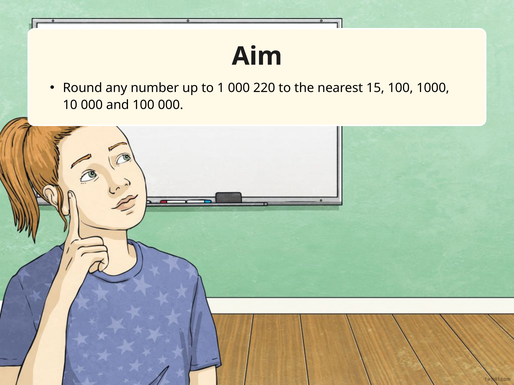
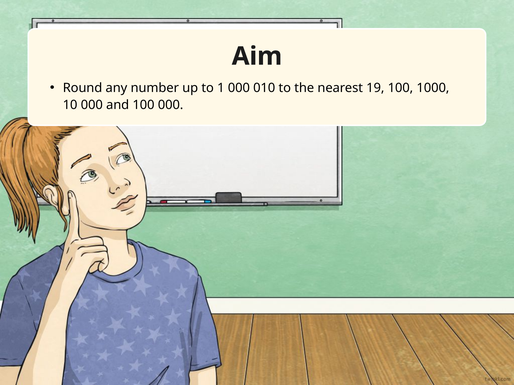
220: 220 -> 010
15: 15 -> 19
